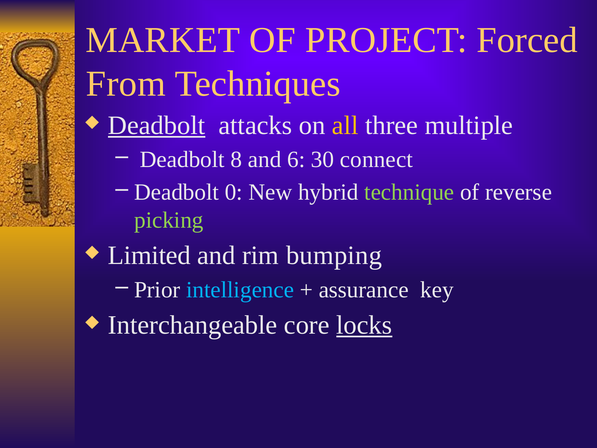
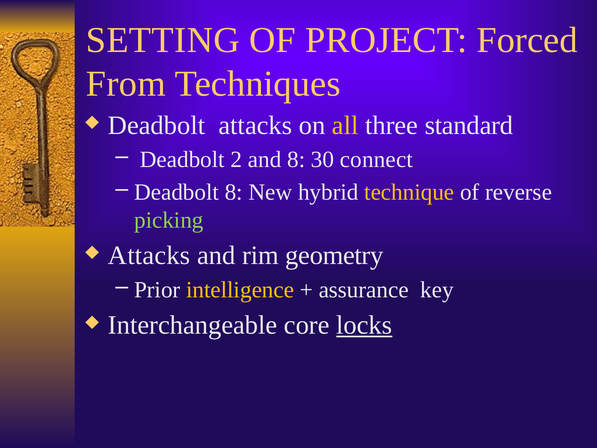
MARKET: MARKET -> SETTING
Deadbolt at (157, 125) underline: present -> none
multiple: multiple -> standard
8: 8 -> 2
and 6: 6 -> 8
Deadbolt 0: 0 -> 8
technique colour: light green -> yellow
Limited at (149, 255): Limited -> Attacks
bumping: bumping -> geometry
intelligence colour: light blue -> yellow
